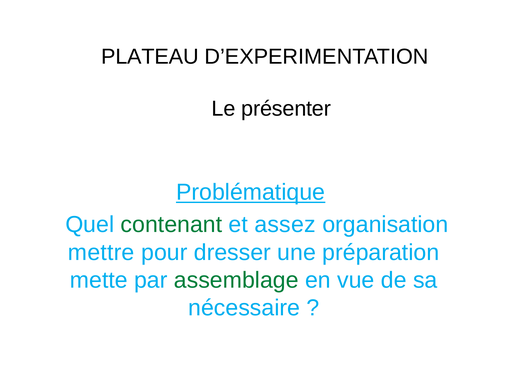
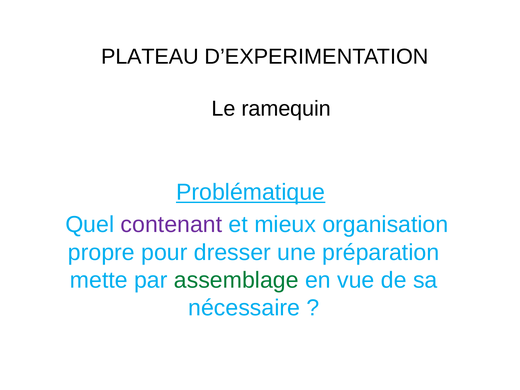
présenter: présenter -> ramequin
contenant colour: green -> purple
assez: assez -> mieux
mettre: mettre -> propre
